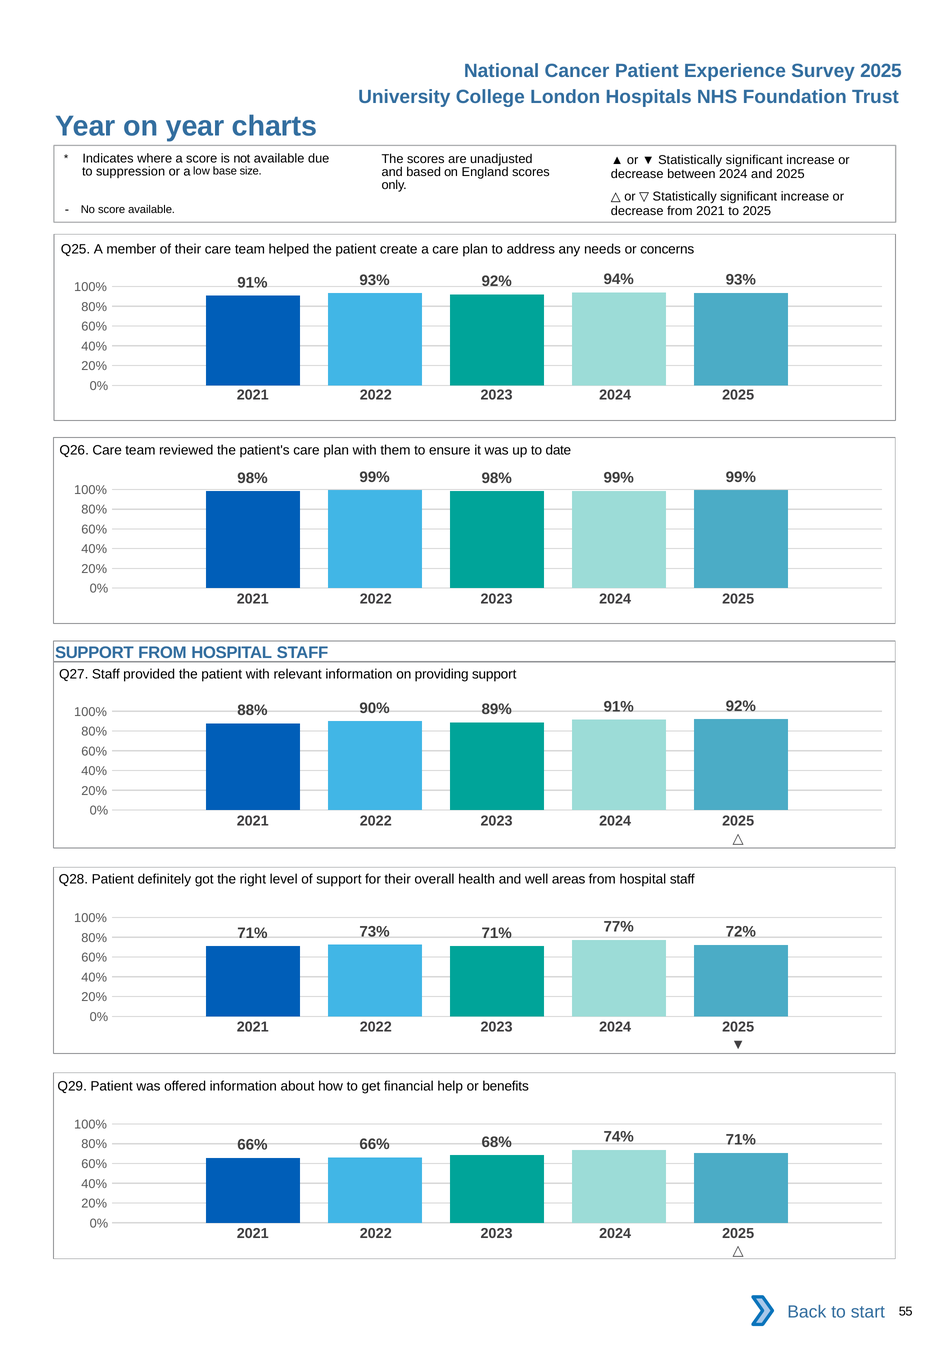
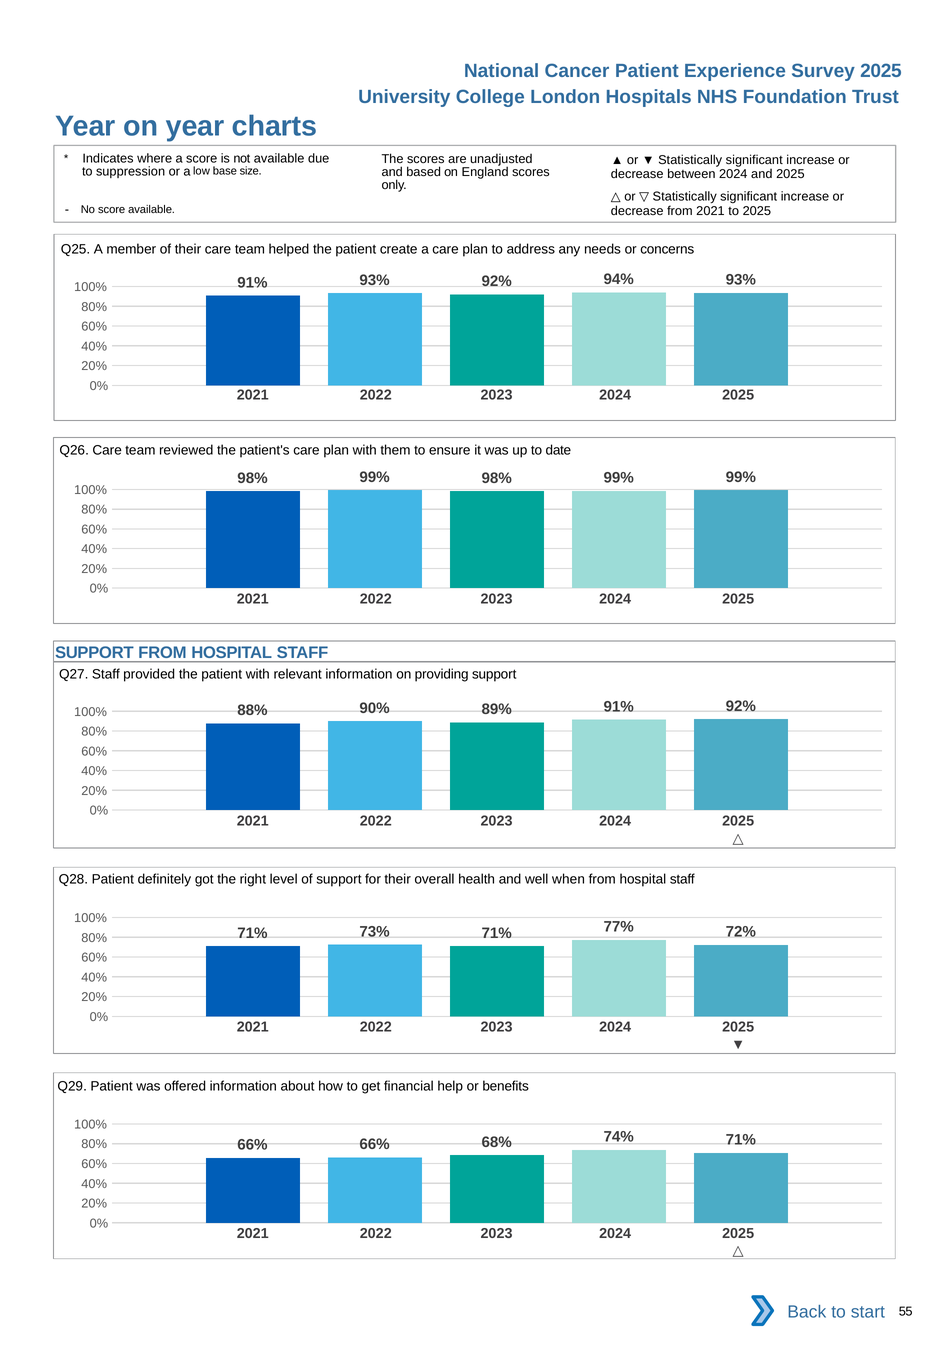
areas: areas -> when
